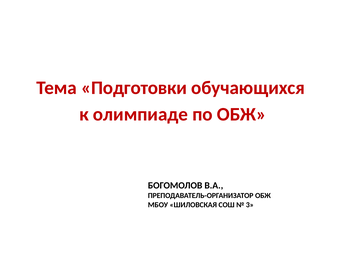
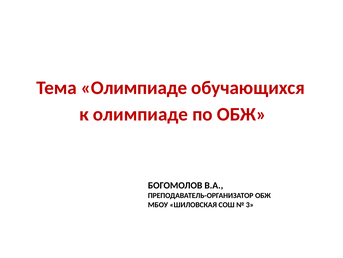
Тема Подготовки: Подготовки -> Олимпиаде
